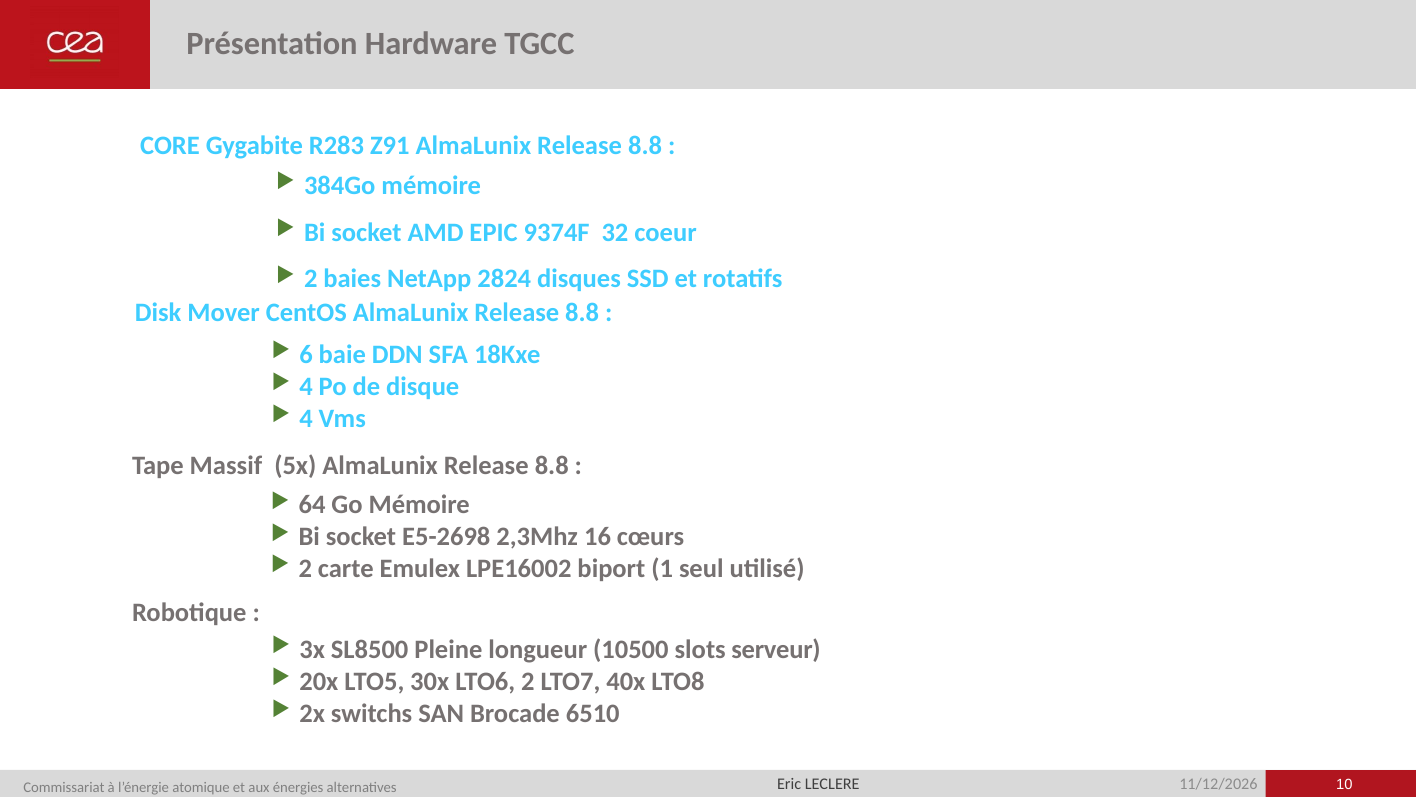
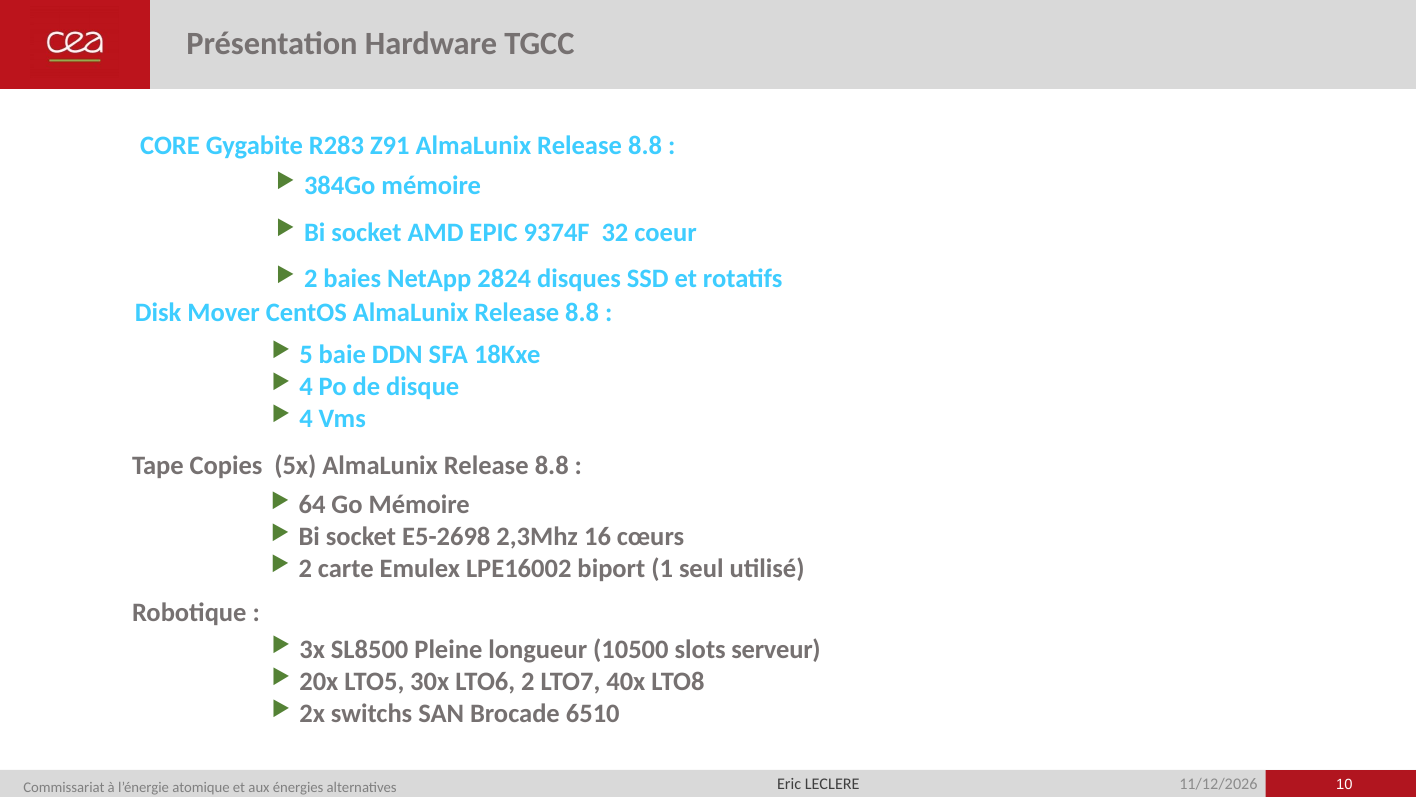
6: 6 -> 5
Massif: Massif -> Copies
